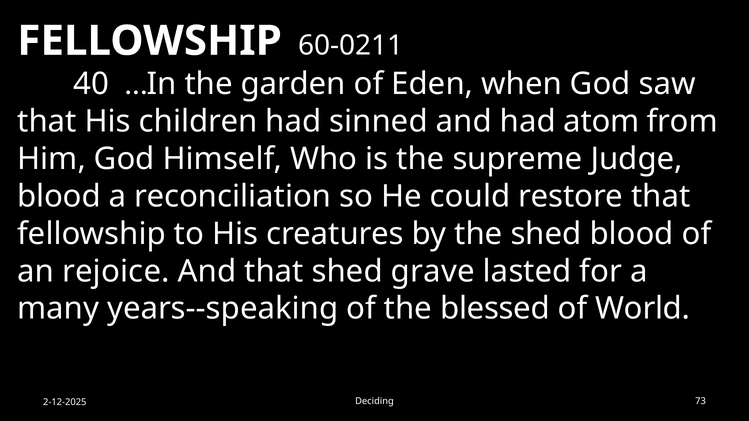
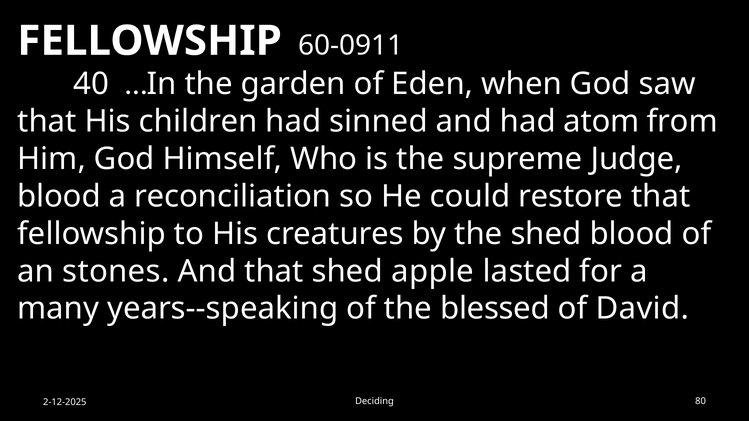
60-0211: 60-0211 -> 60-0911
rejoice: rejoice -> stones
grave: grave -> apple
World: World -> David
73: 73 -> 80
